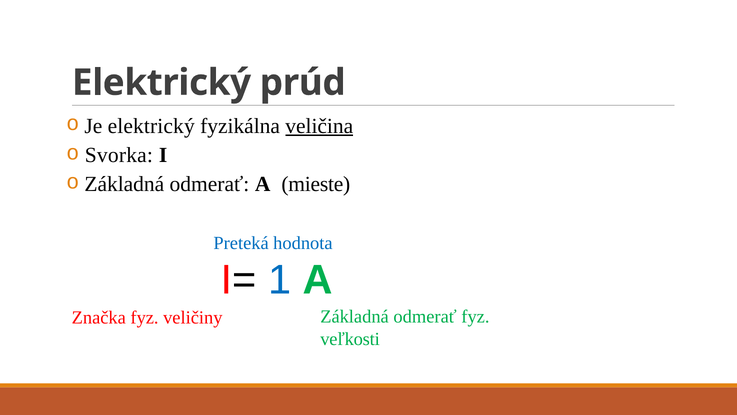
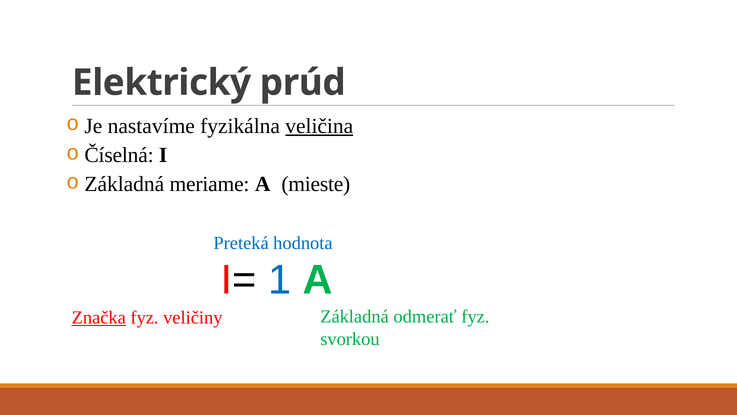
Je elektrický: elektrický -> nastavíme
Svorka: Svorka -> Číselná
odmerať at (209, 184): odmerať -> meriame
Značka underline: none -> present
veľkosti: veľkosti -> svorkou
